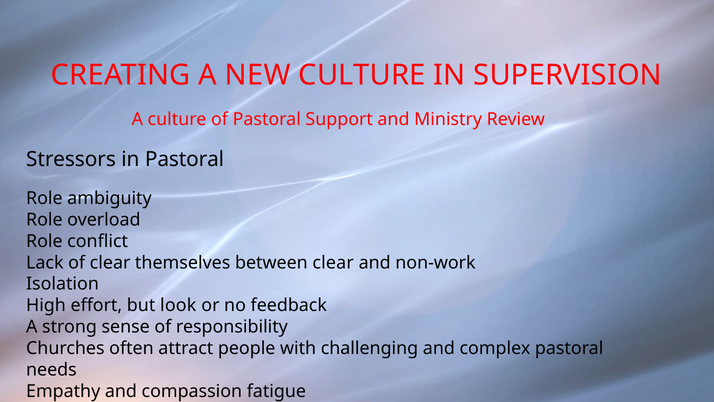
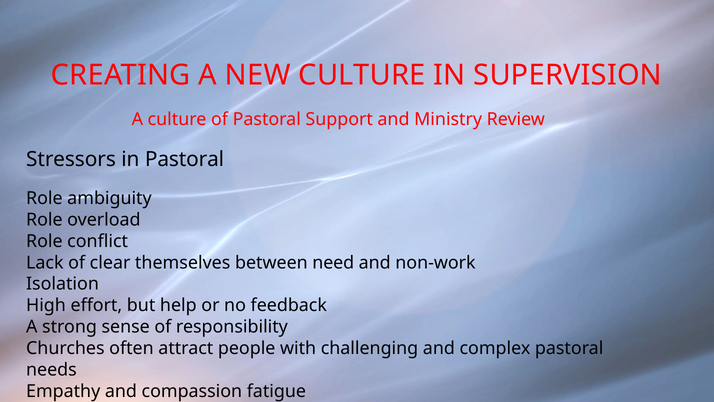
between clear: clear -> need
look: look -> help
